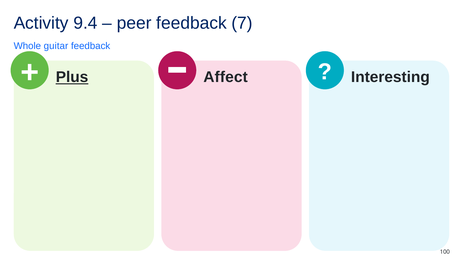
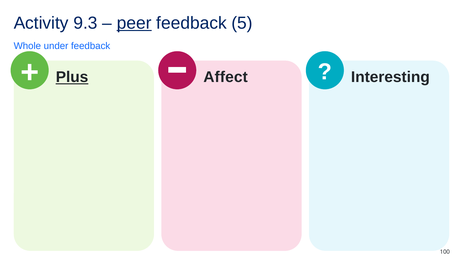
9.4: 9.4 -> 9.3
peer underline: none -> present
7: 7 -> 5
guitar: guitar -> under
